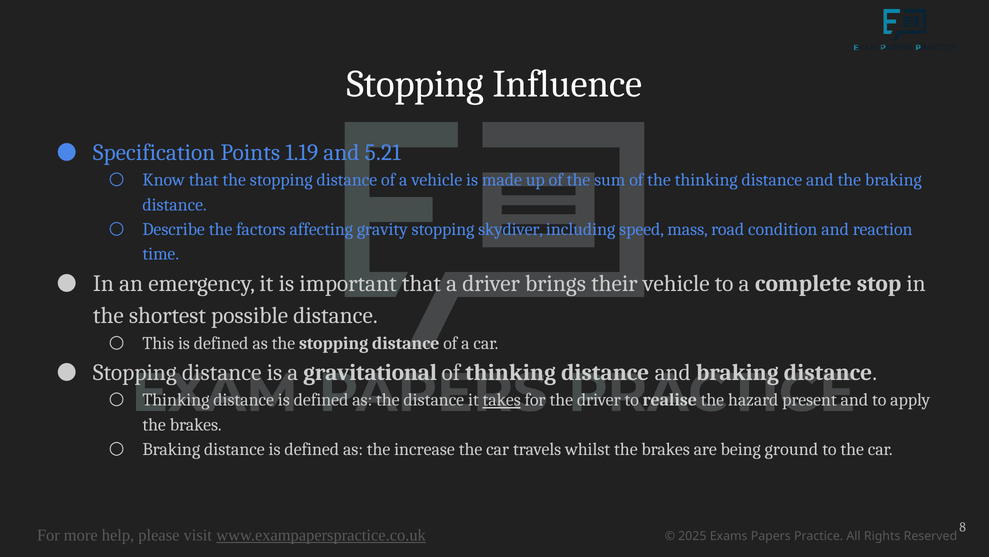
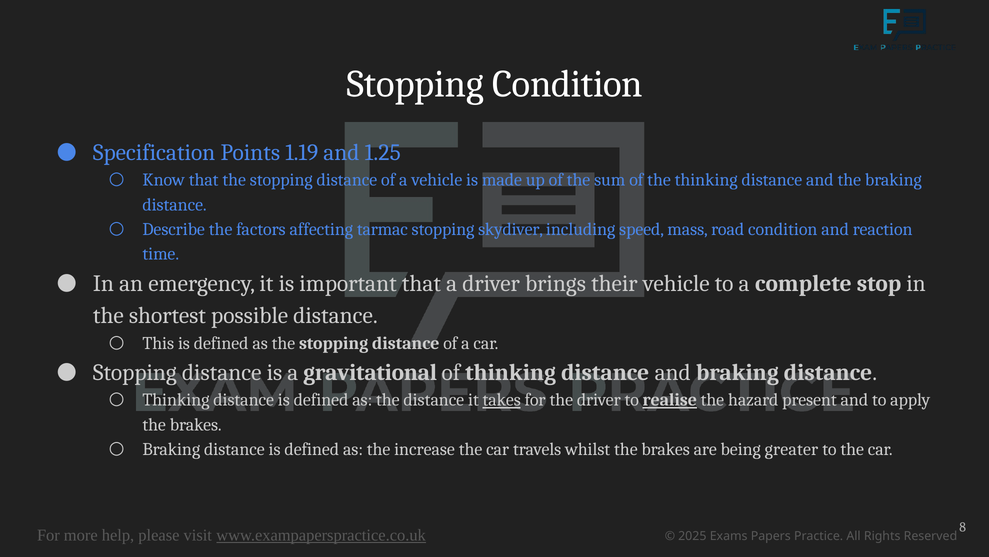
Stopping Influence: Influence -> Condition
5.21: 5.21 -> 1.25
gravity: gravity -> tarmac
realise underline: none -> present
ground: ground -> greater
